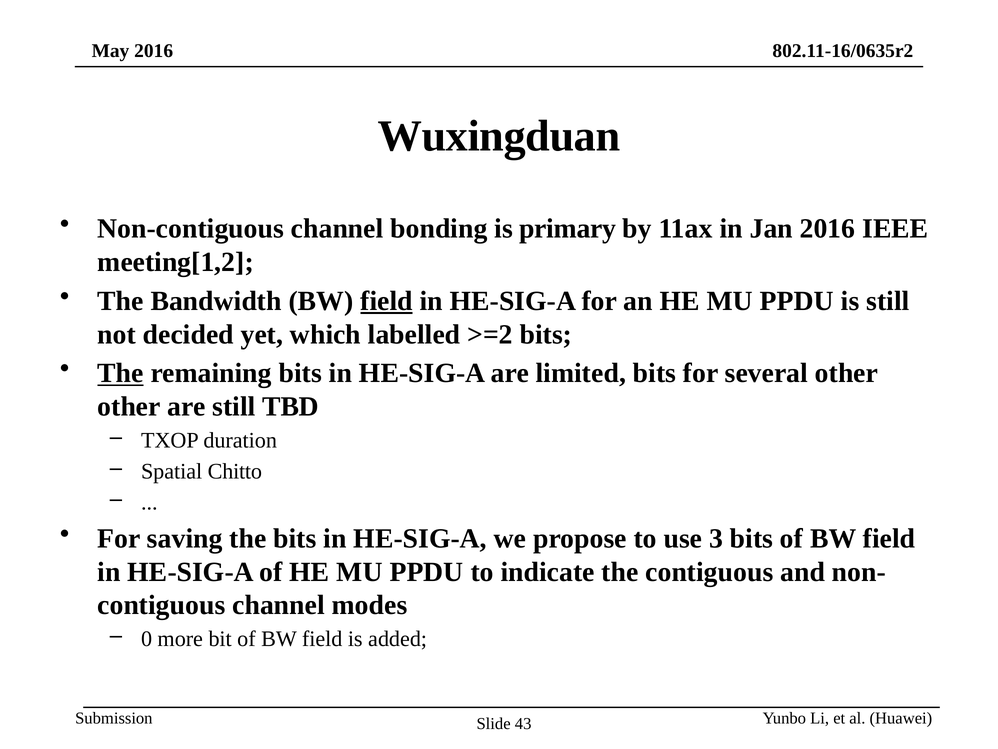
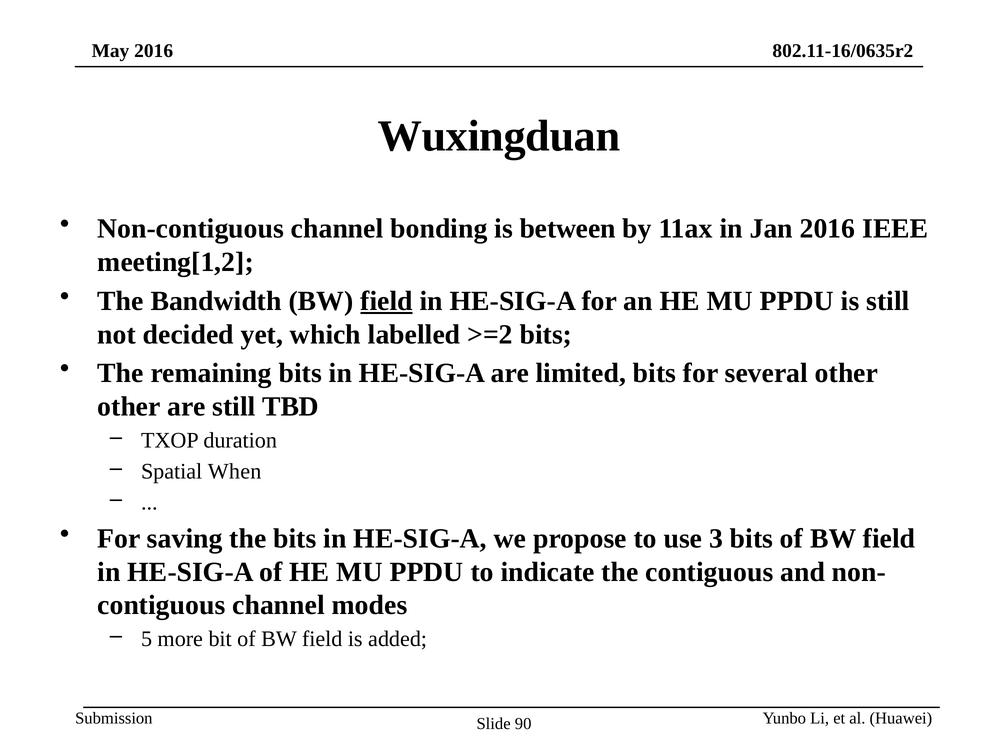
primary: primary -> between
The at (121, 373) underline: present -> none
Chitto: Chitto -> When
0: 0 -> 5
43: 43 -> 90
